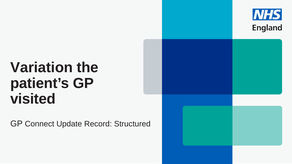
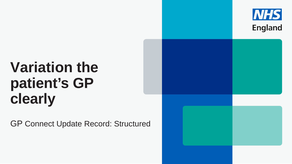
visited: visited -> clearly
